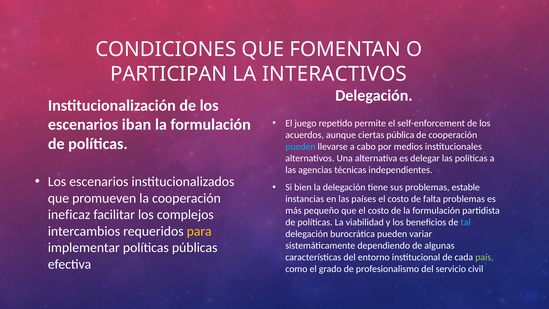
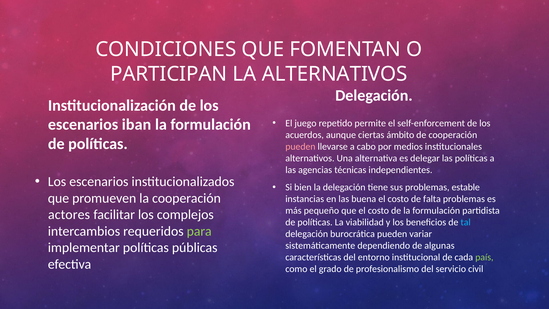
LA INTERACTIVOS: INTERACTIVOS -> ALTERNATIVOS
pública: pública -> ámbito
pueden at (300, 146) colour: light blue -> pink
países: países -> buena
ineficaz: ineficaz -> actores
para colour: yellow -> light green
